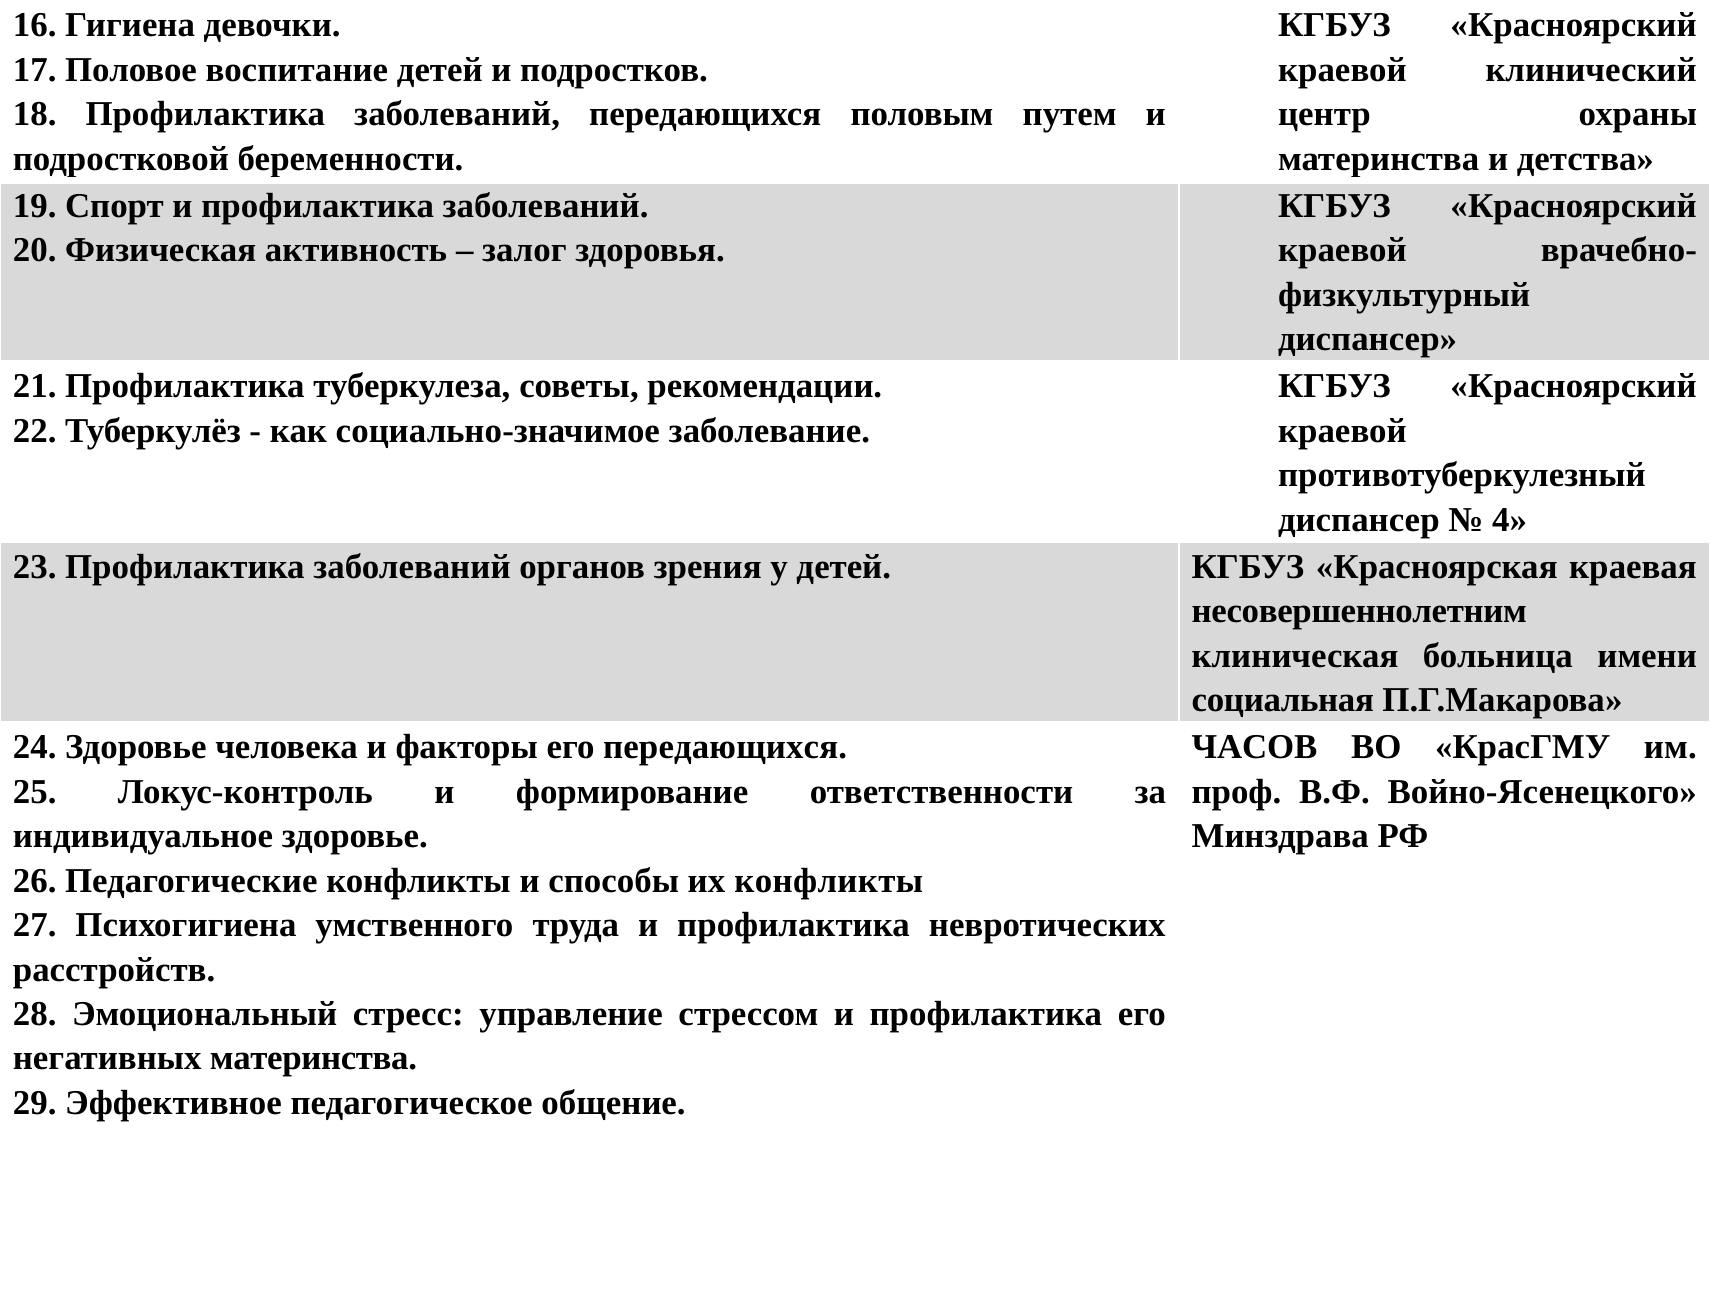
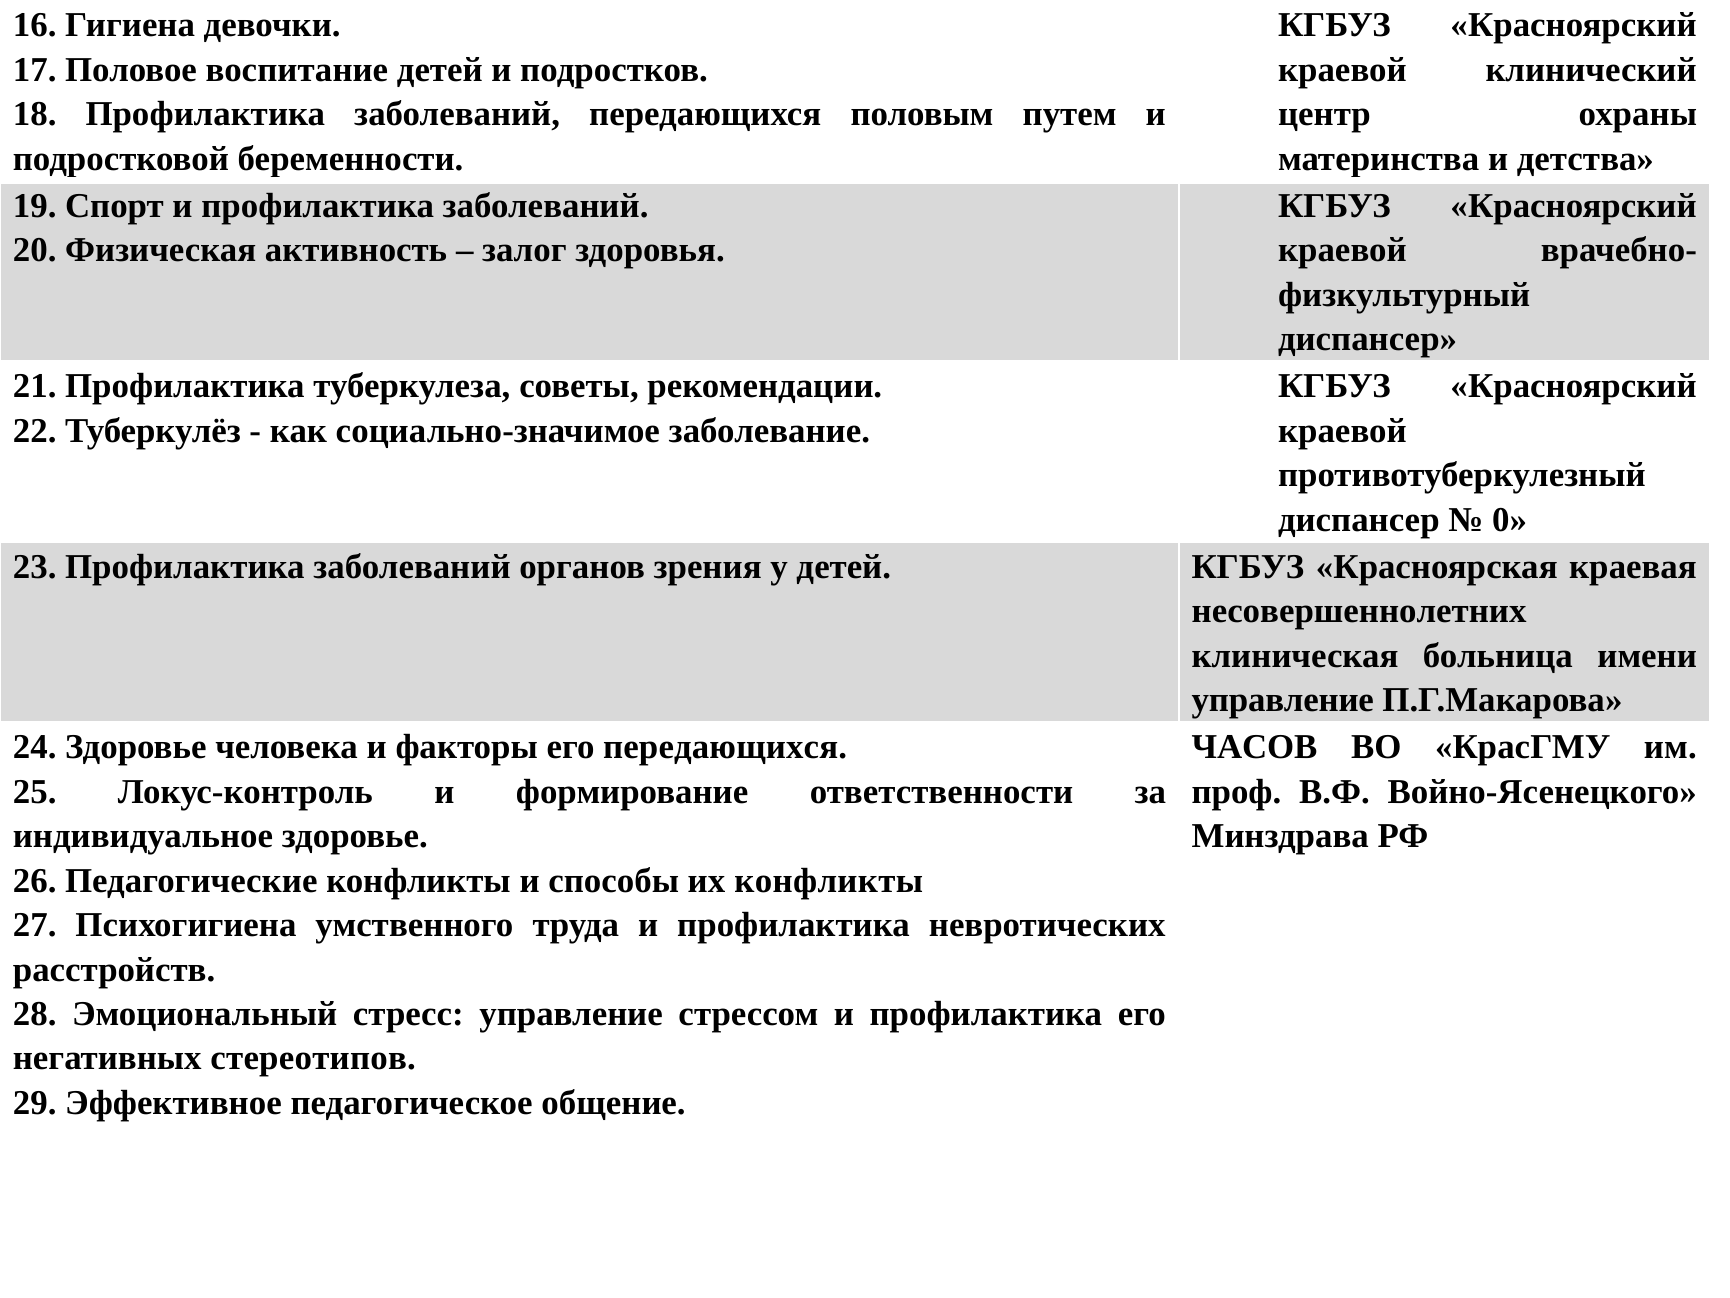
4: 4 -> 0
несовершеннолетним: несовершеннолетним -> несовершеннолетних
социальная at (1283, 700): социальная -> управление
негативных материнства: материнства -> стереотипов
